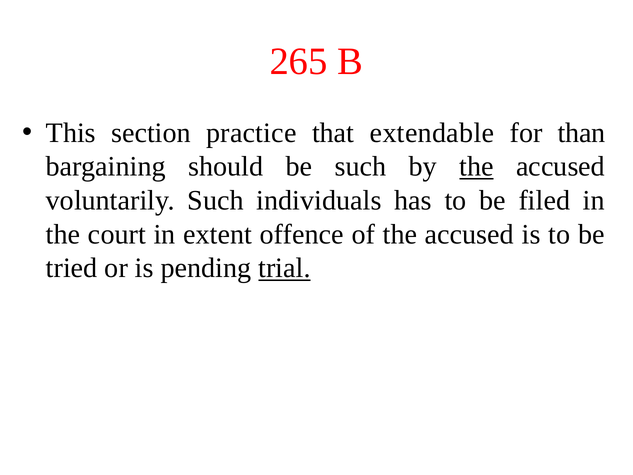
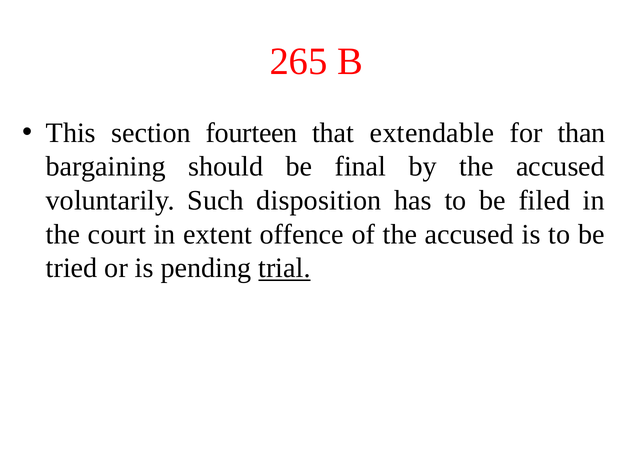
practice: practice -> fourteen
be such: such -> final
the at (476, 167) underline: present -> none
individuals: individuals -> disposition
